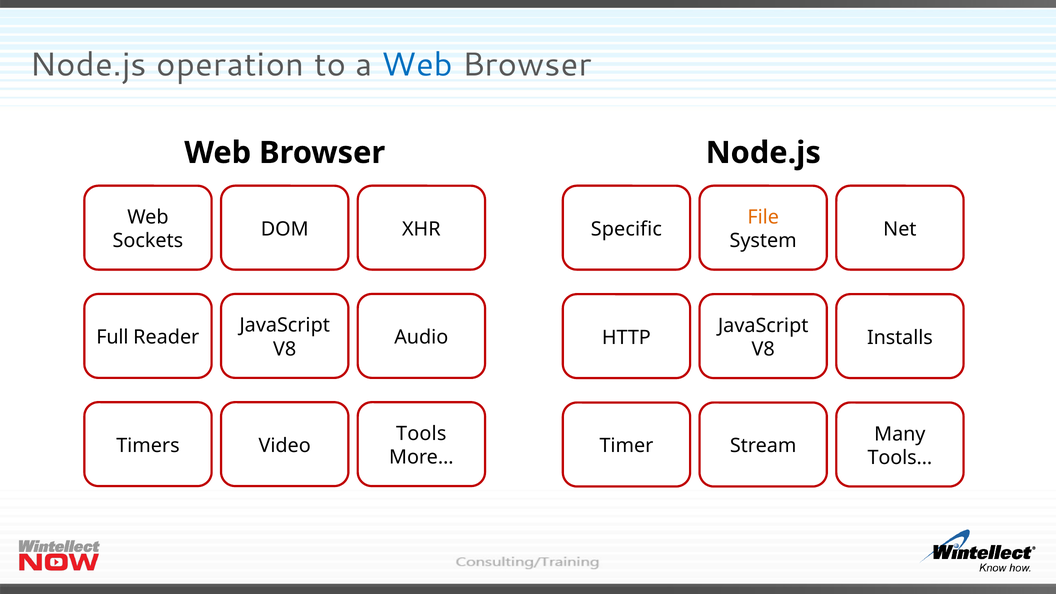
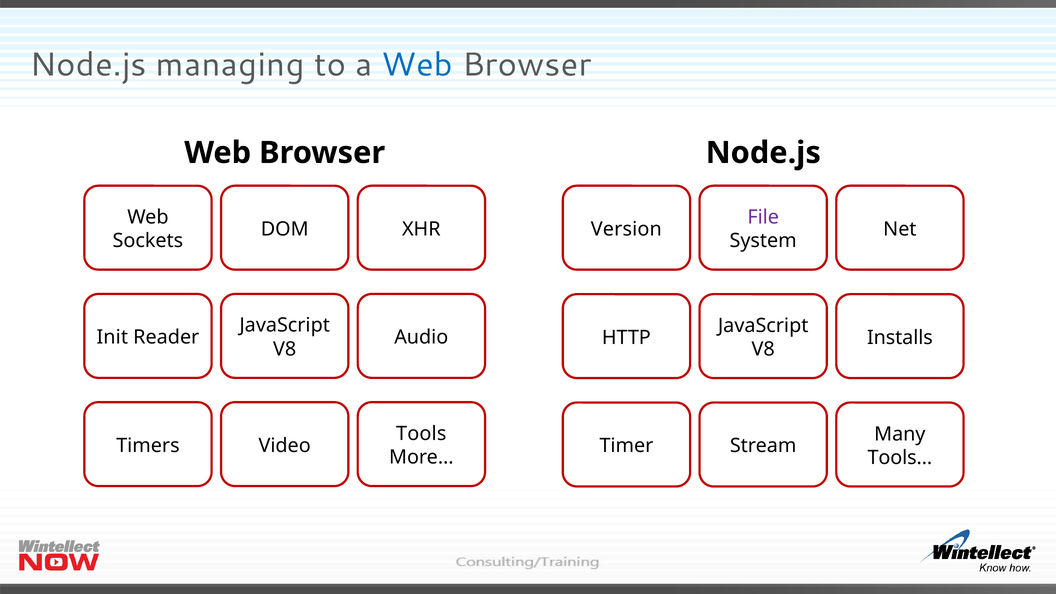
operation: operation -> managing
File colour: orange -> purple
Specific: Specific -> Version
Full: Full -> Init
